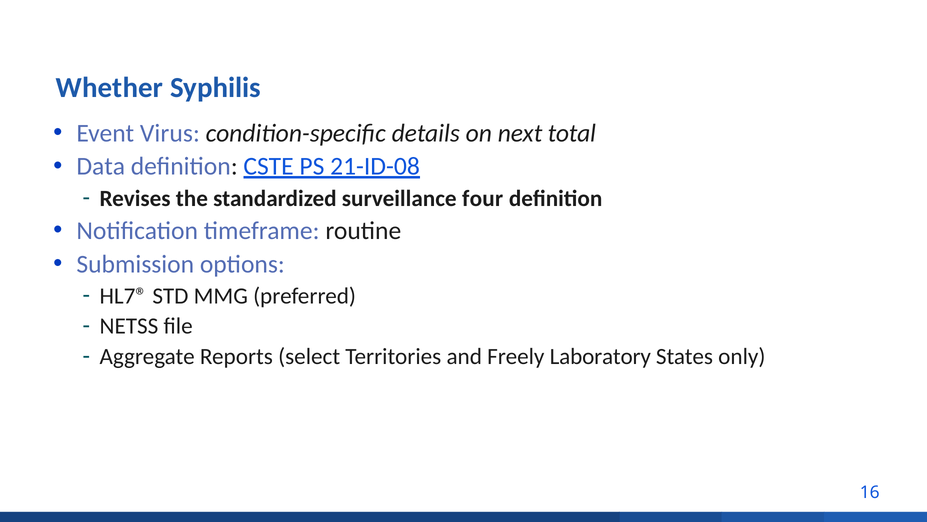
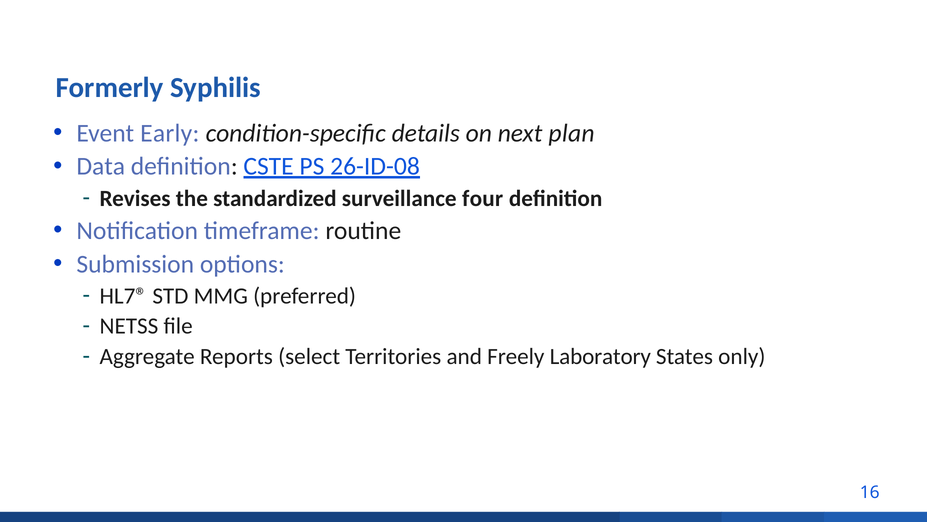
Whether: Whether -> Formerly
Virus: Virus -> Early
total: total -> plan
21-ID-08: 21-ID-08 -> 26-ID-08
